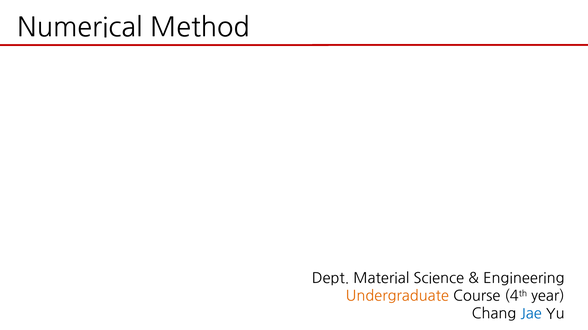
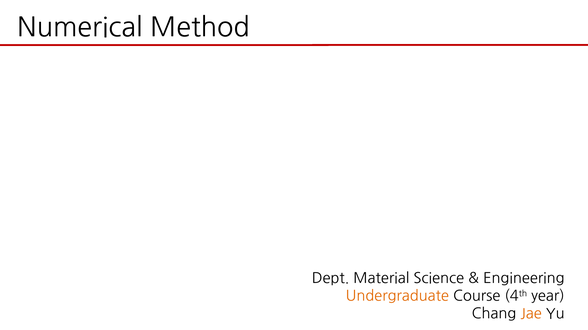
Jae colour: blue -> orange
